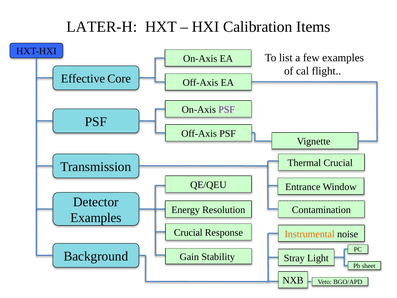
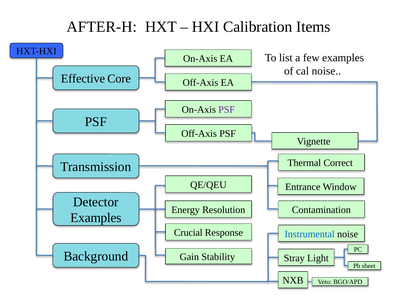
LATER-H: LATER-H -> AFTER-H
cal flight: flight -> noise
Thermal Crucial: Crucial -> Correct
Instrumental colour: orange -> blue
